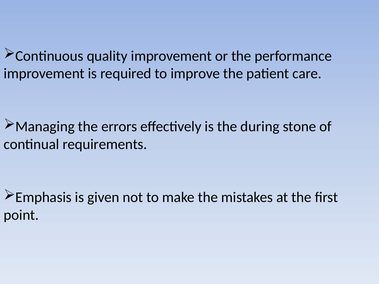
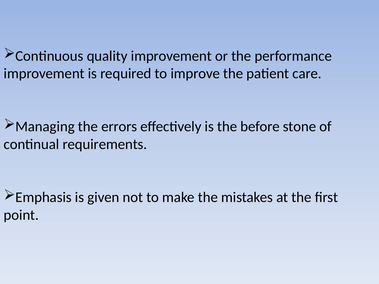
during: during -> before
